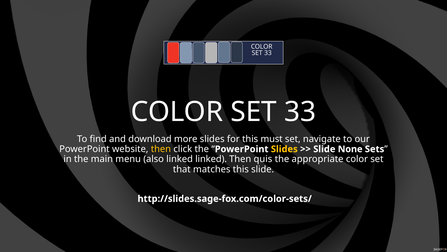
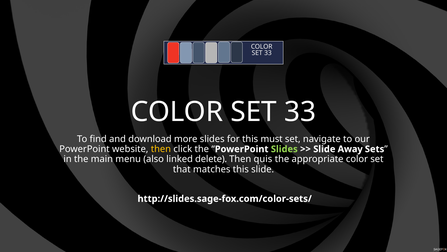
Slides at (284, 149) colour: yellow -> light green
None: None -> Away
linked linked: linked -> delete
